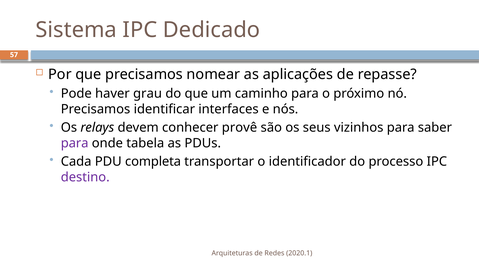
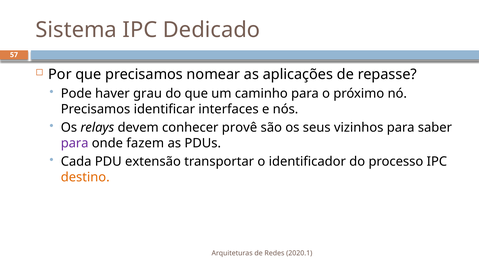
tabela: tabela -> fazem
completa: completa -> extensão
destino colour: purple -> orange
